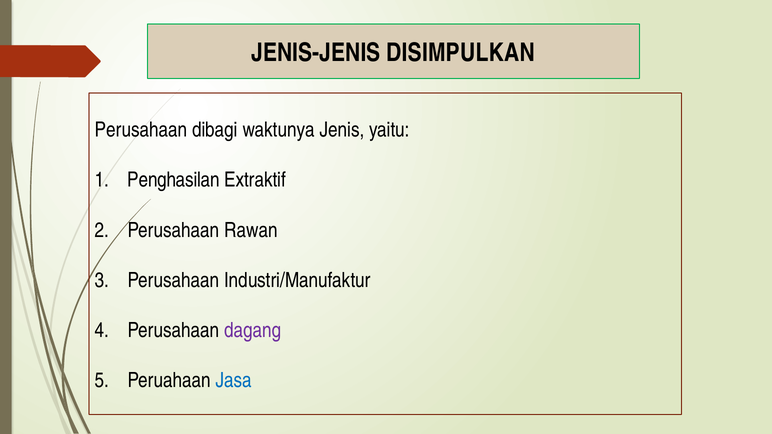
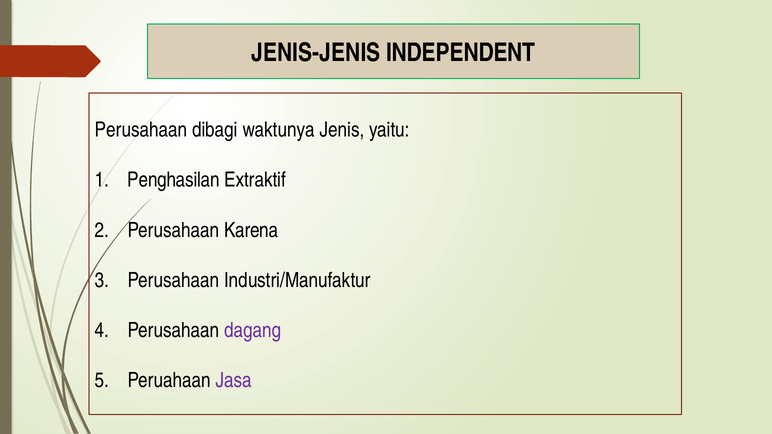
DISIMPULKAN: DISIMPULKAN -> INDEPENDENT
Rawan: Rawan -> Karena
Jasa colour: blue -> purple
